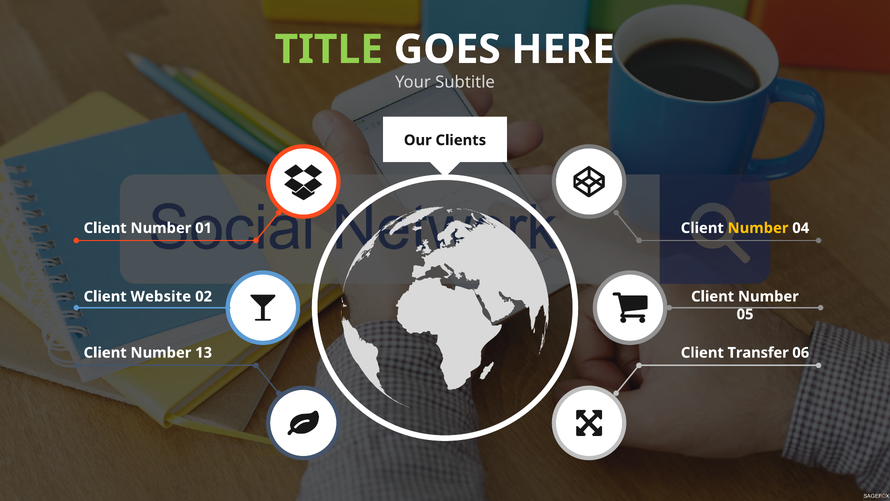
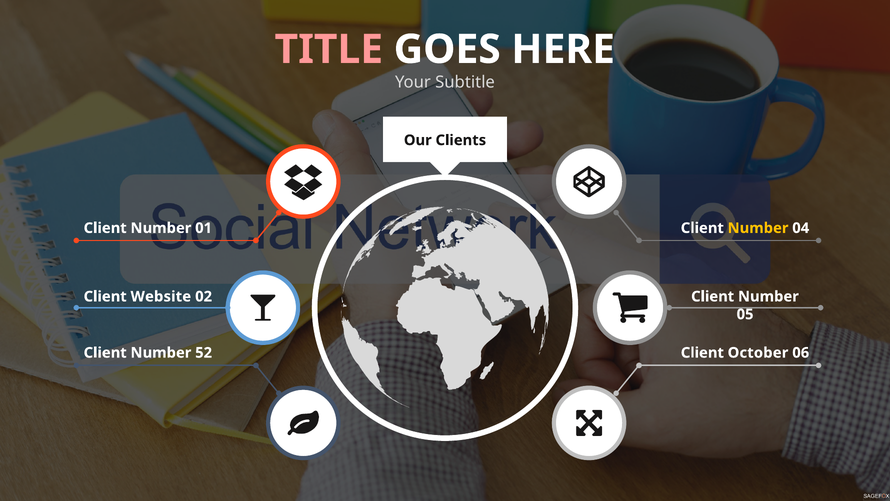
TITLE colour: light green -> pink
13: 13 -> 52
Transfer: Transfer -> October
